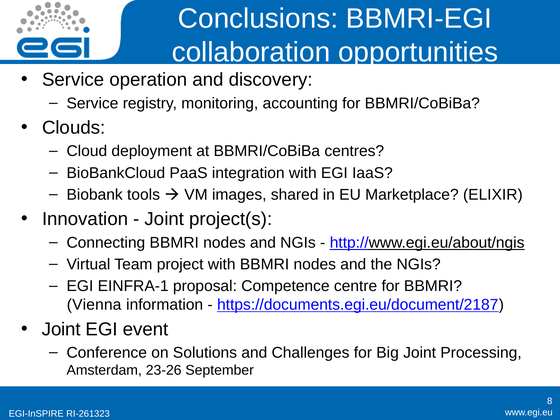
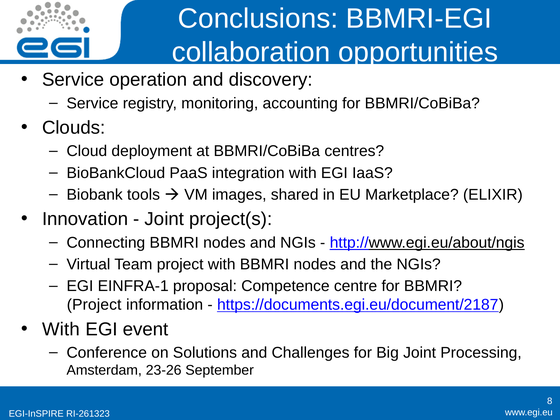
Vienna at (94, 305): Vienna -> Project
Joint at (61, 329): Joint -> With
